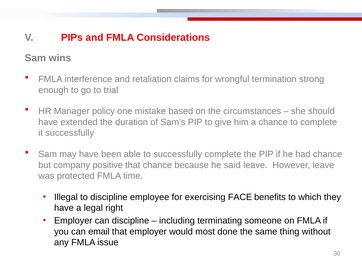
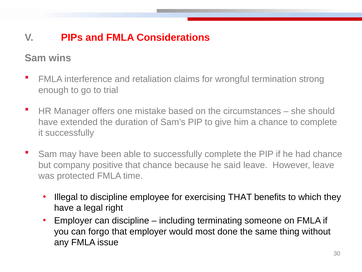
policy: policy -> offers
exercising FACE: FACE -> THAT
email: email -> forgo
